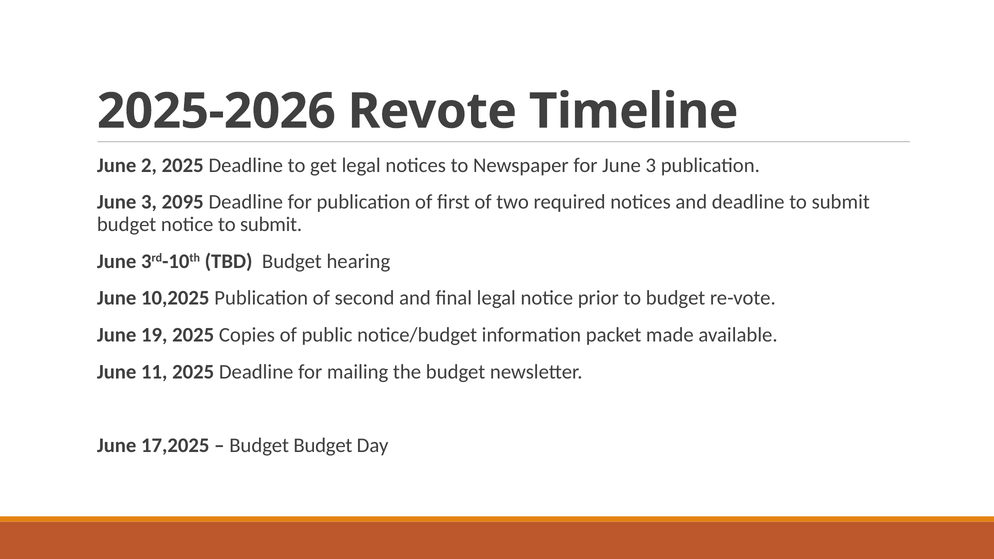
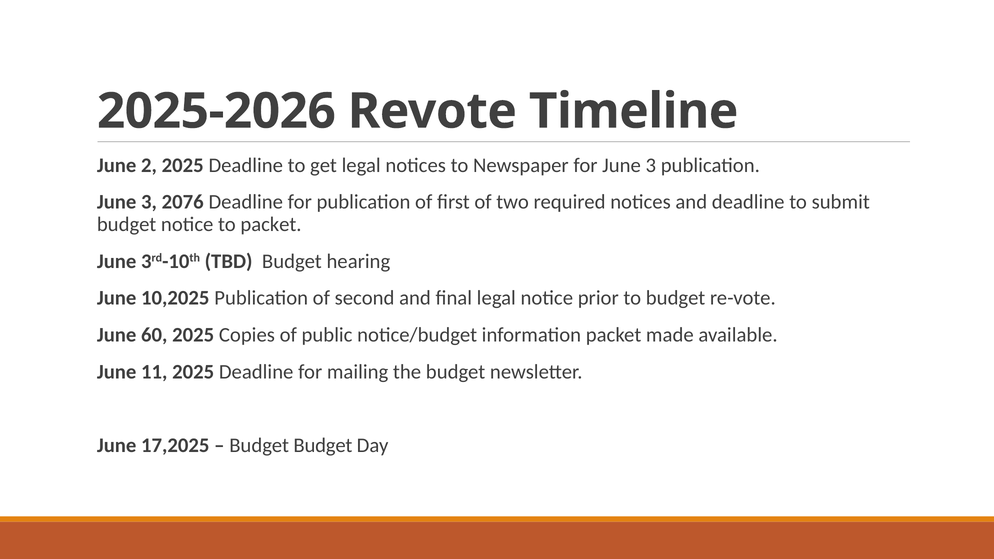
2095: 2095 -> 2076
notice to submit: submit -> packet
19: 19 -> 60
